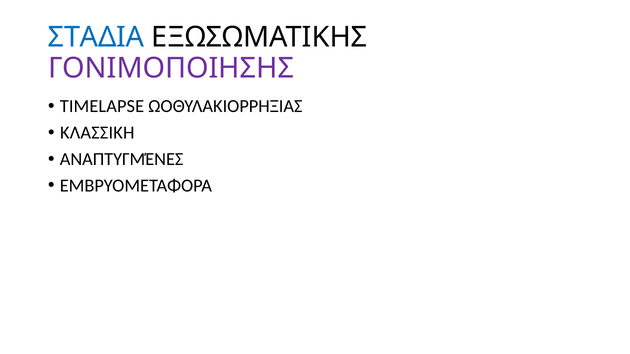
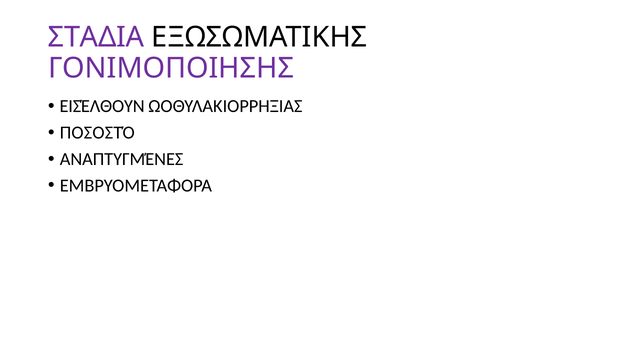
ΣΤΑΔΙΑ colour: blue -> purple
TIMELAPSE: TIMELAPSE -> ΕΙΣΈΛΘΟΥΝ
ΚΛΑΣΣΙΚΗ: ΚΛΑΣΣΙΚΗ -> ΠΟΣΟΣΤΌ
